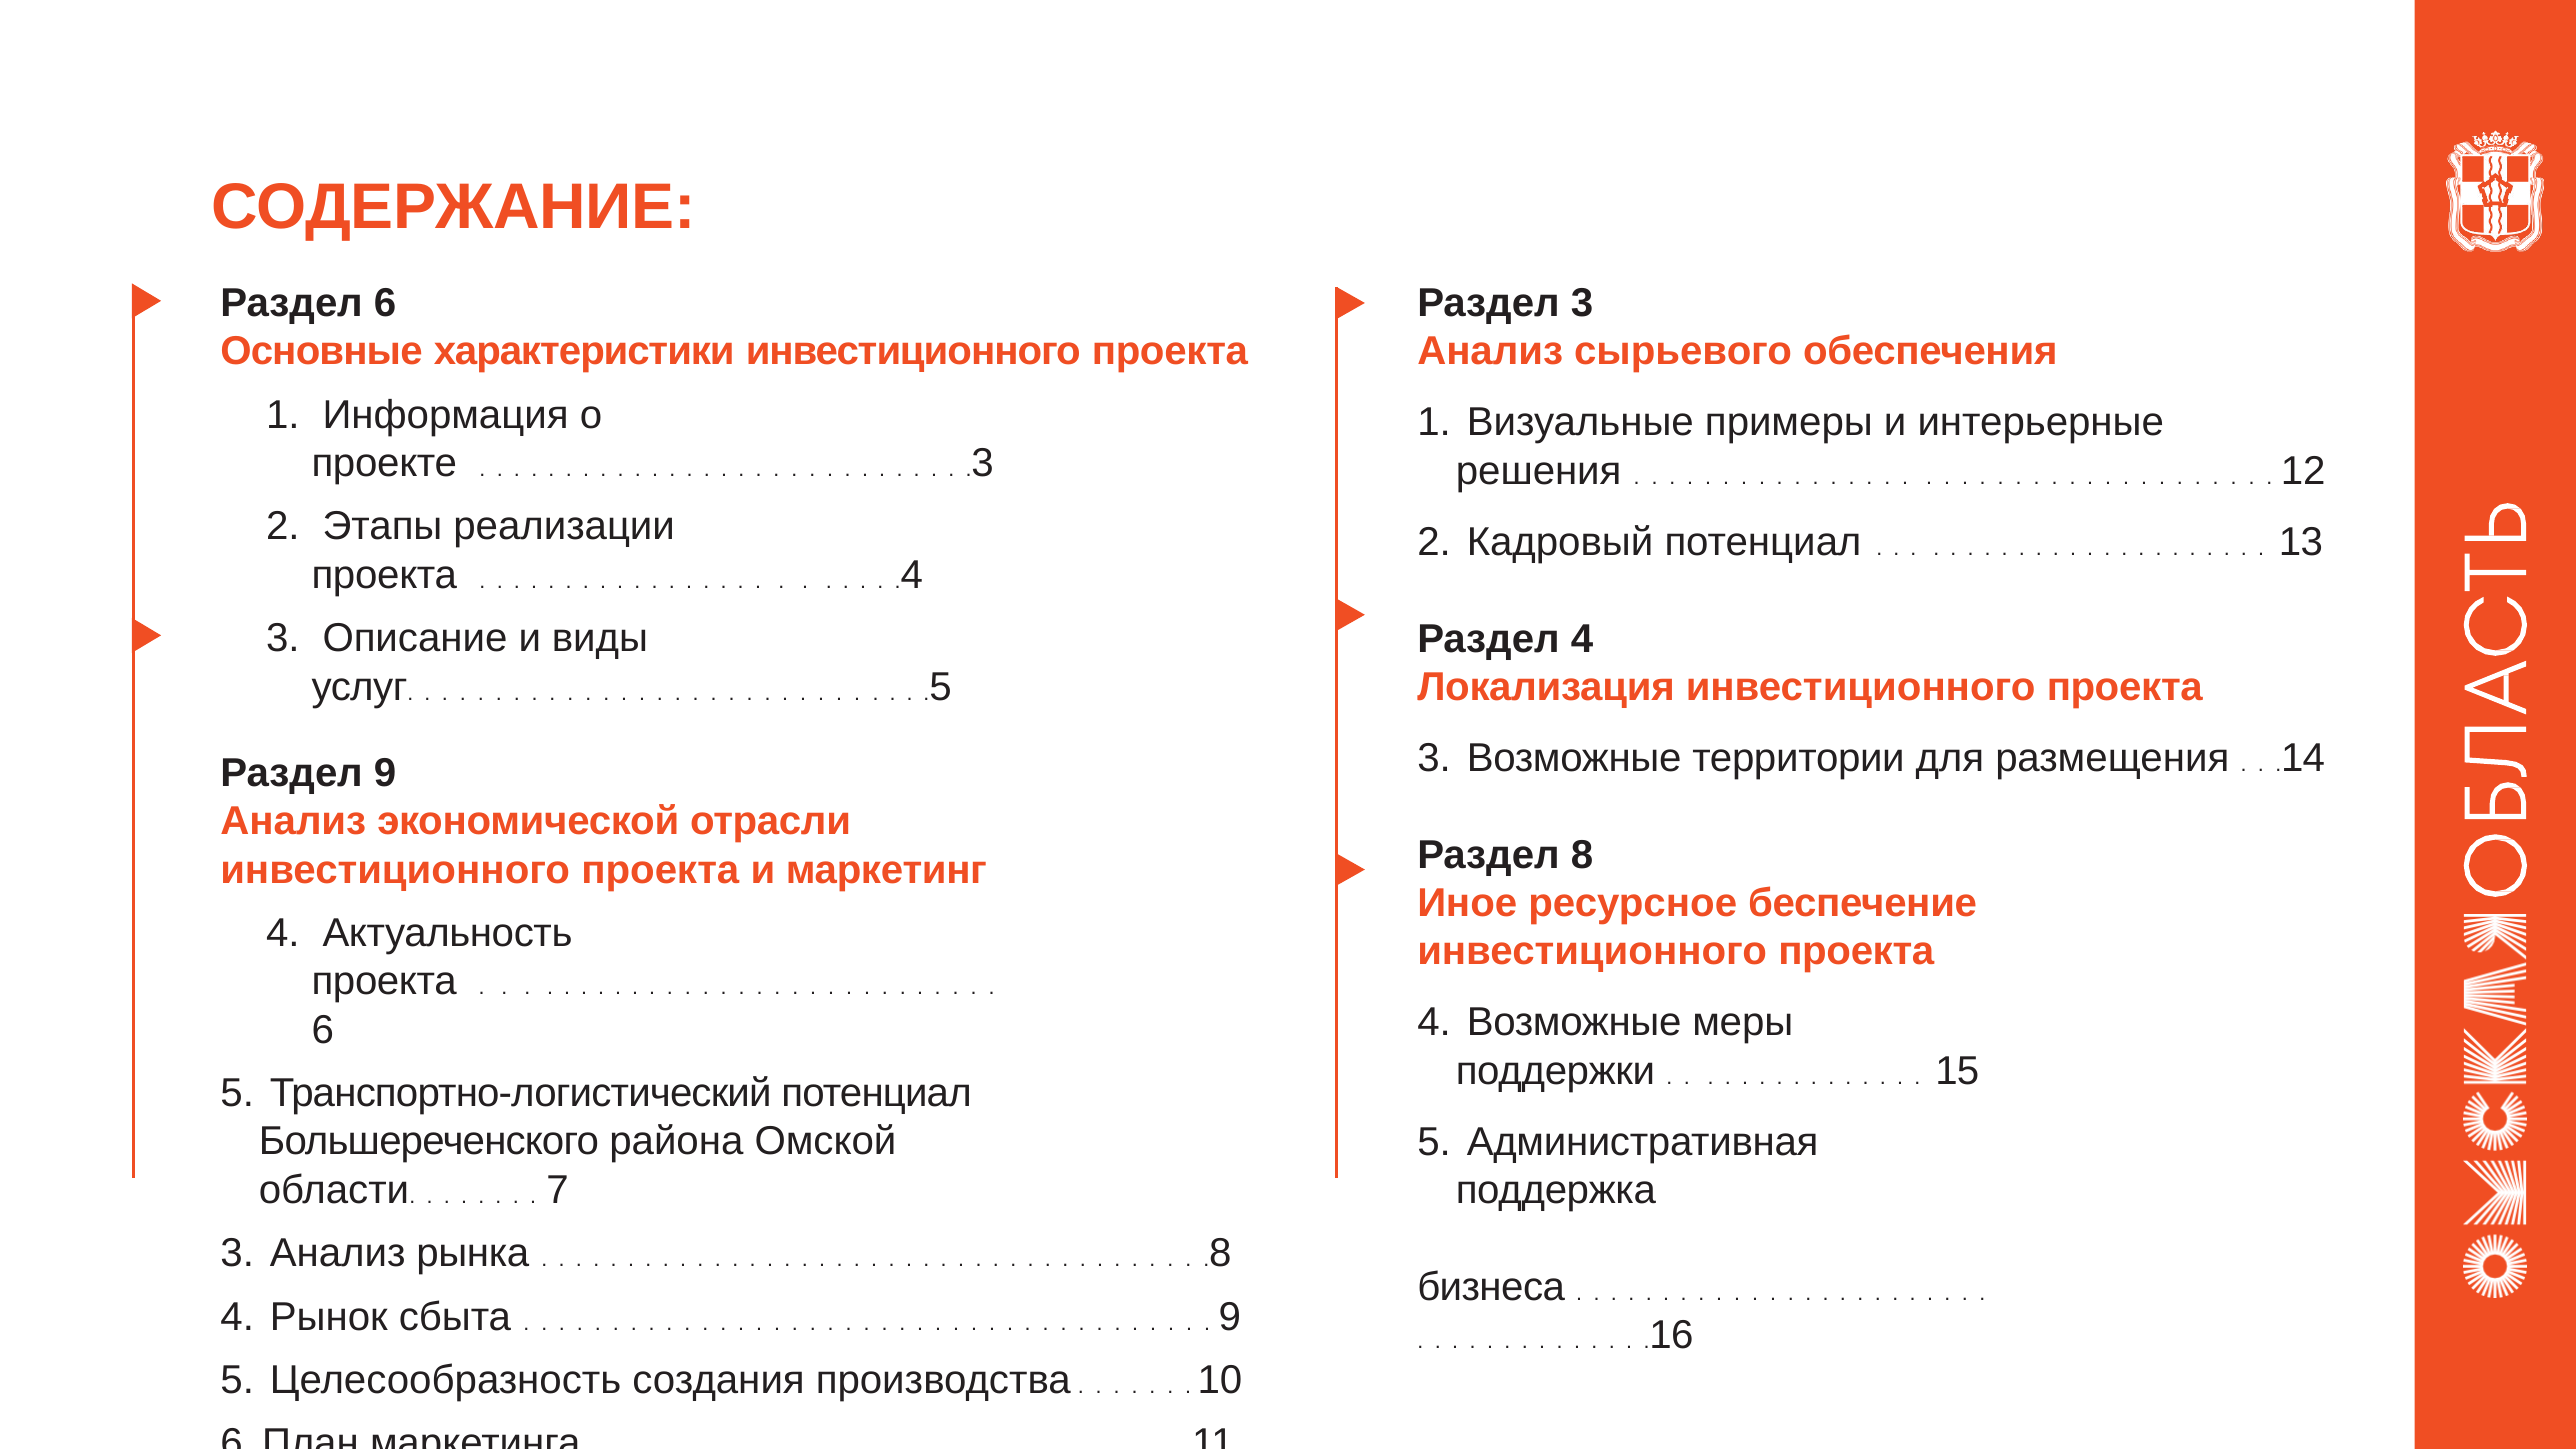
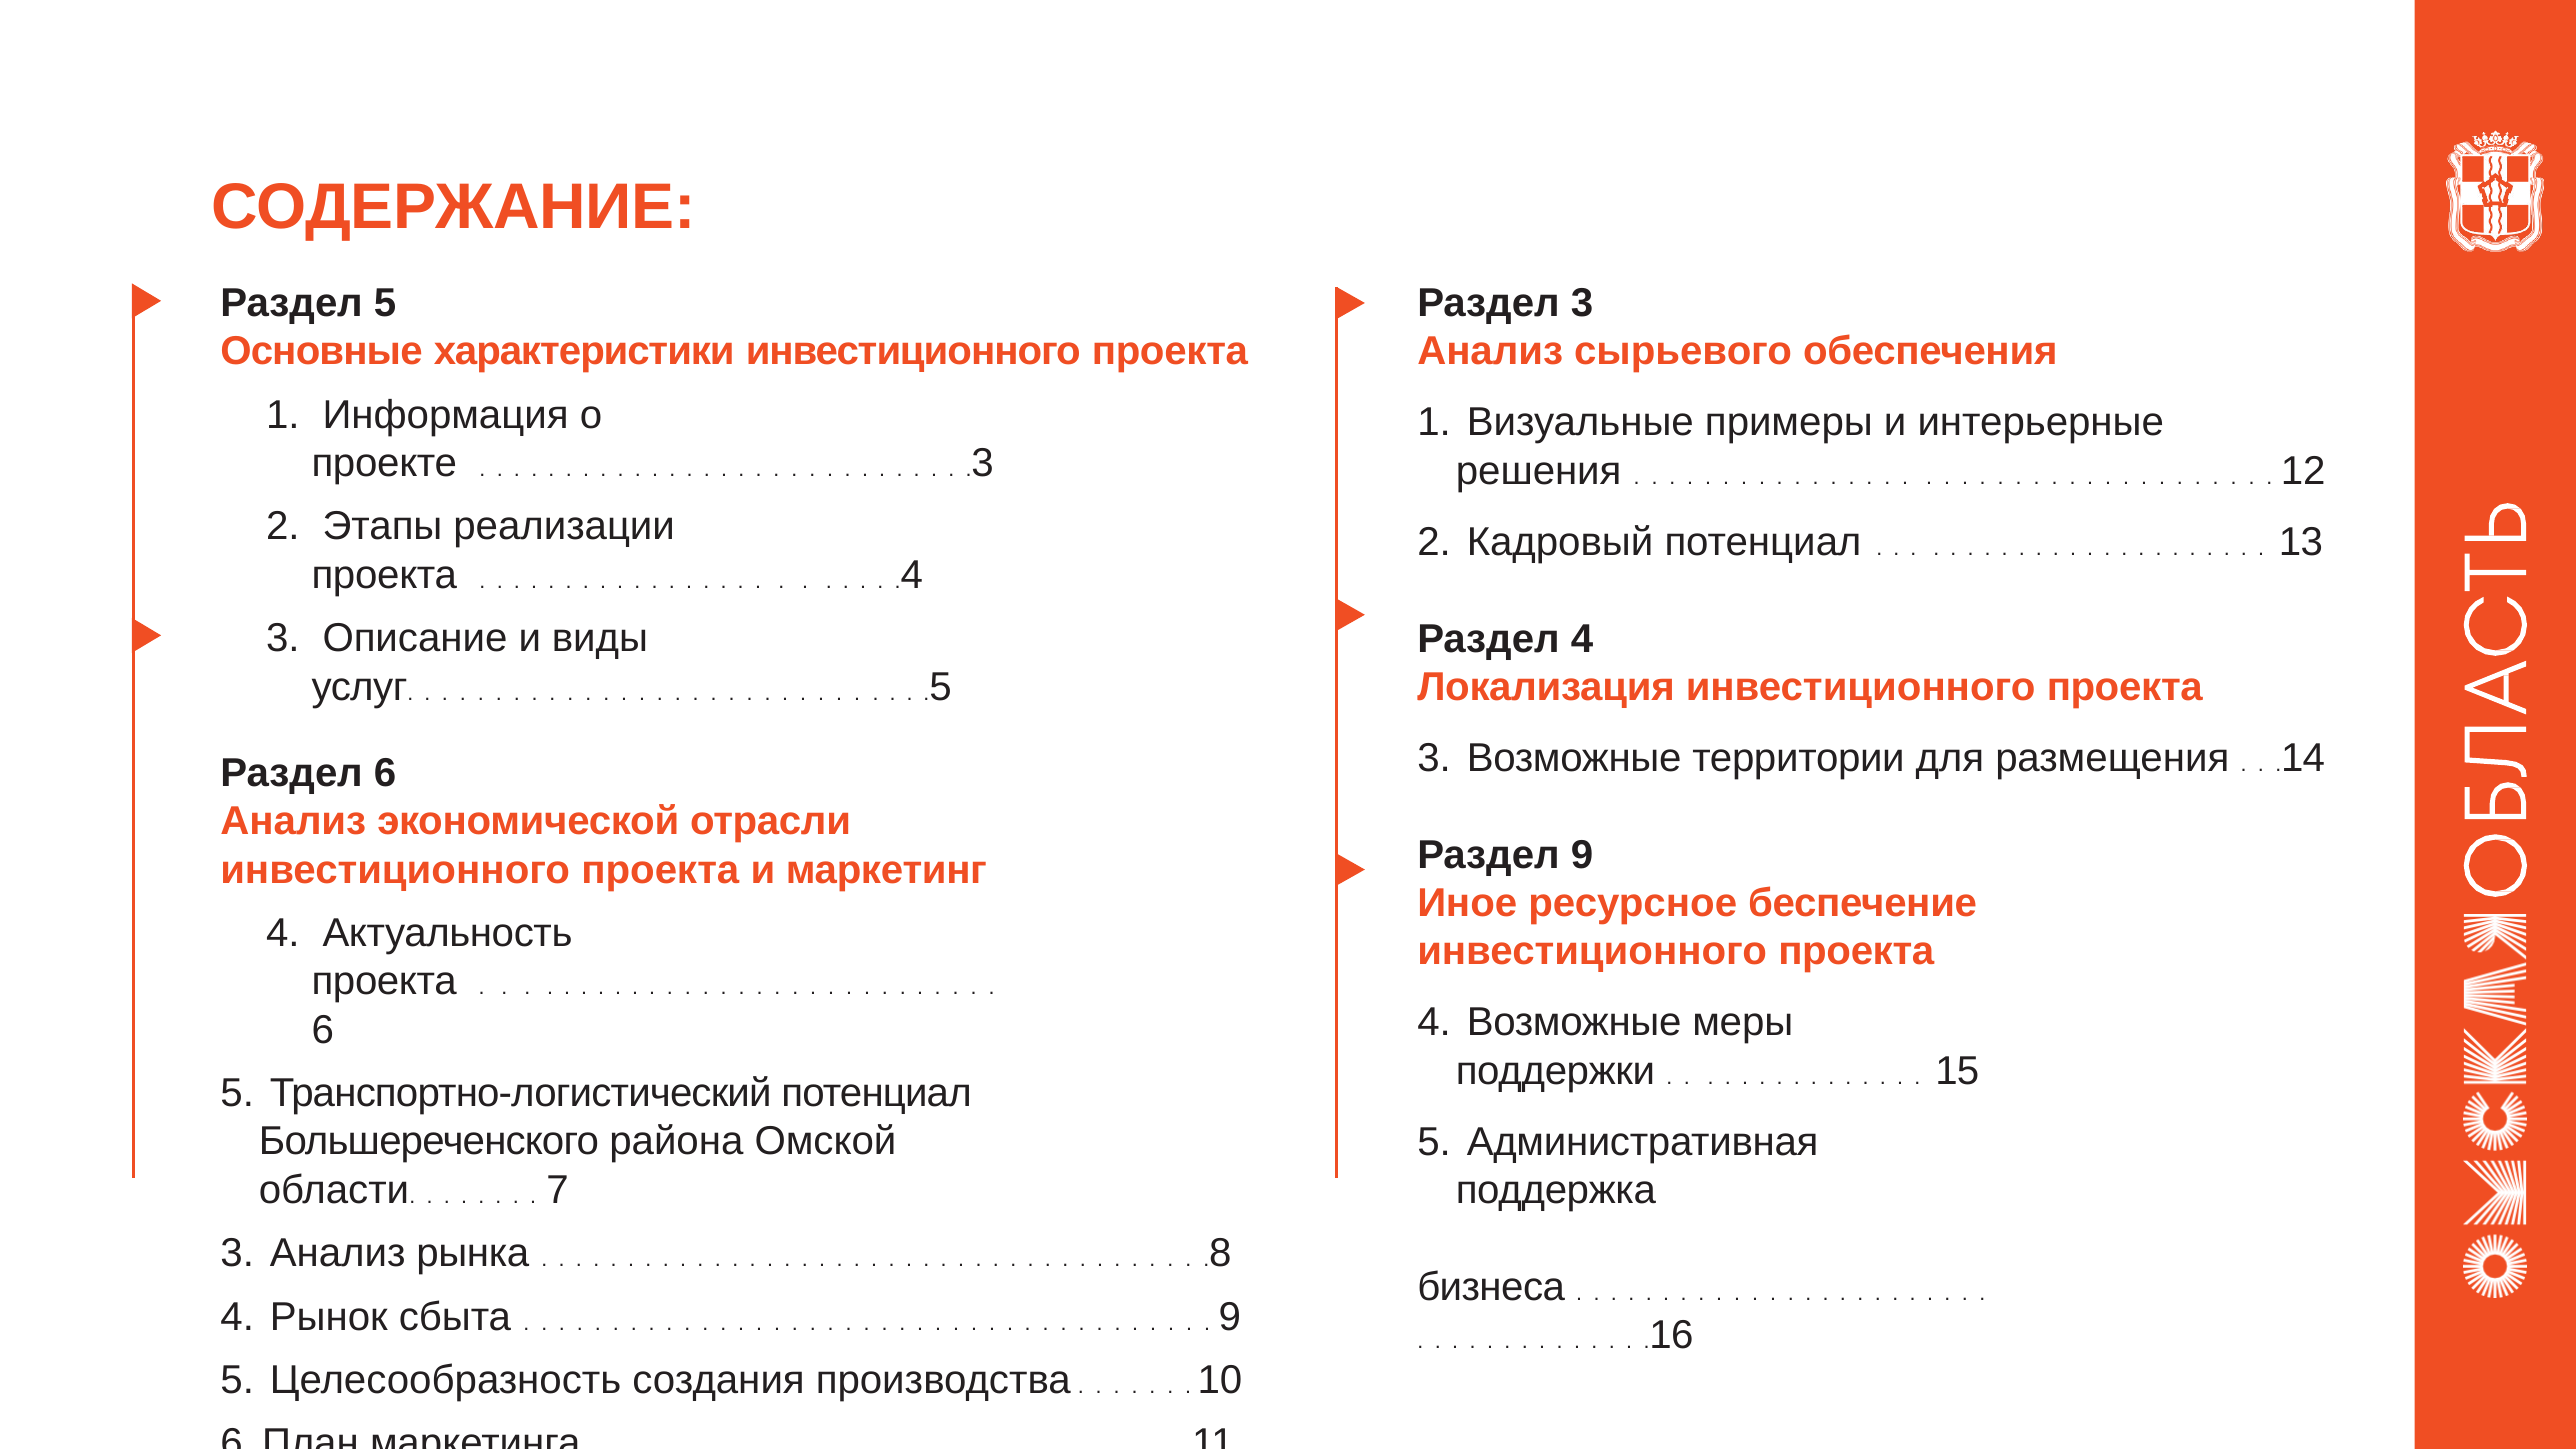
Раздел 6: 6 -> 5
Раздел 9: 9 -> 6
Раздел 8: 8 -> 9
